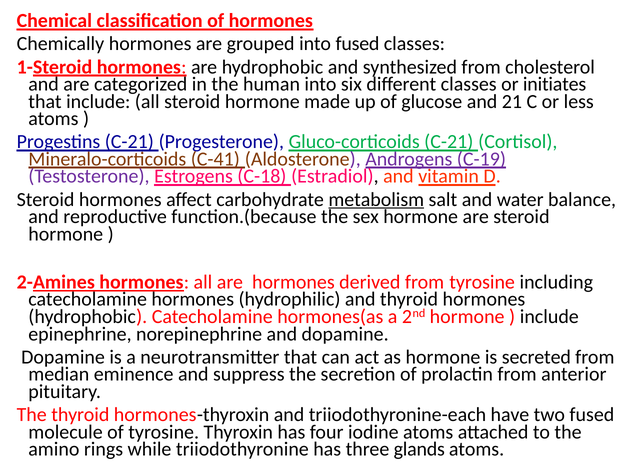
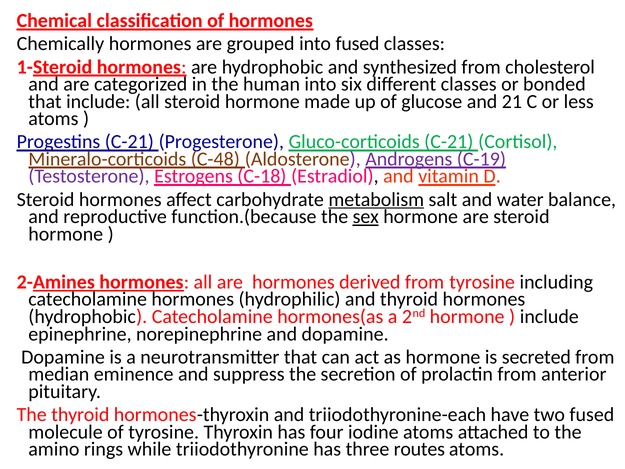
initiates: initiates -> bonded
C-41: C-41 -> C-48
sex underline: none -> present
glands: glands -> routes
